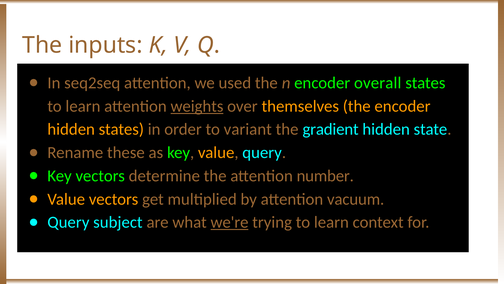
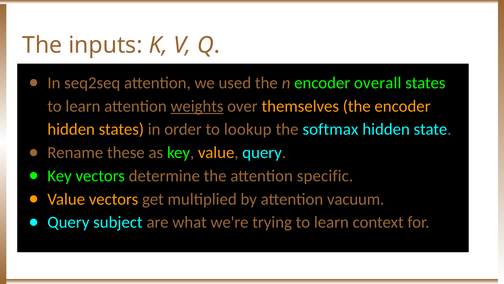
variant: variant -> lookup
gradient: gradient -> softmax
number: number -> specific
we're underline: present -> none
